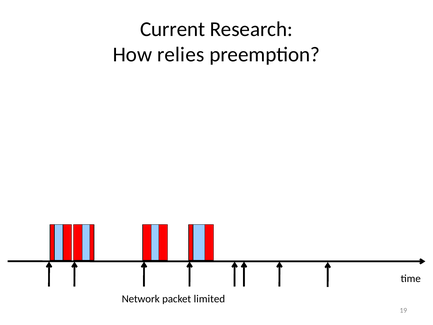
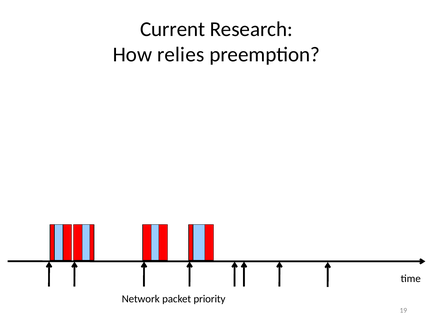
limited: limited -> priority
